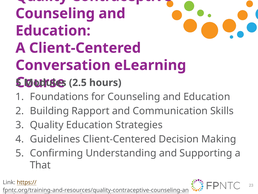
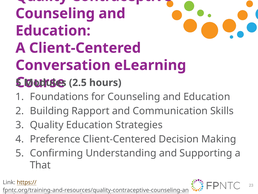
Guidelines: Guidelines -> Preference
